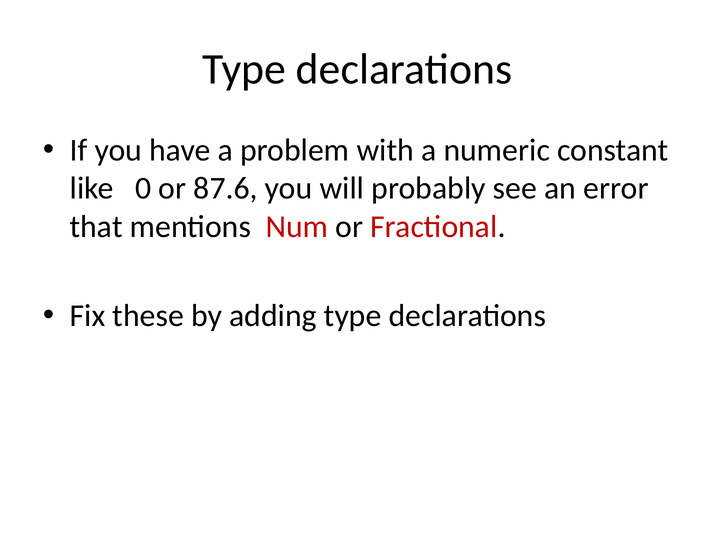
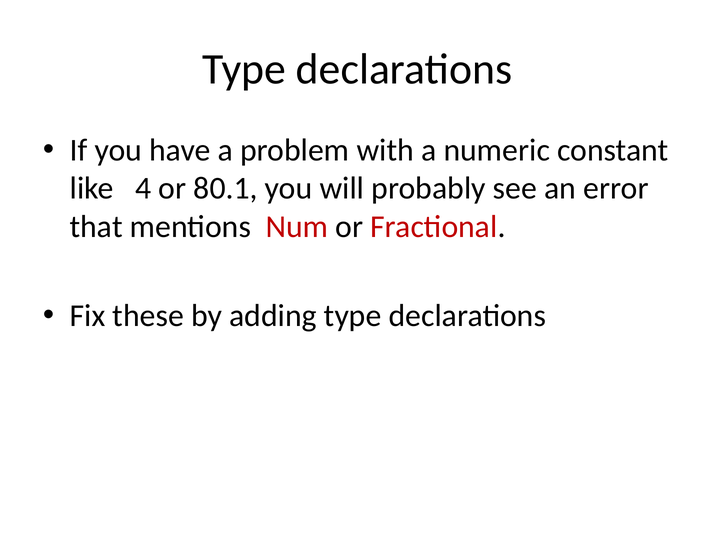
0: 0 -> 4
87.6: 87.6 -> 80.1
